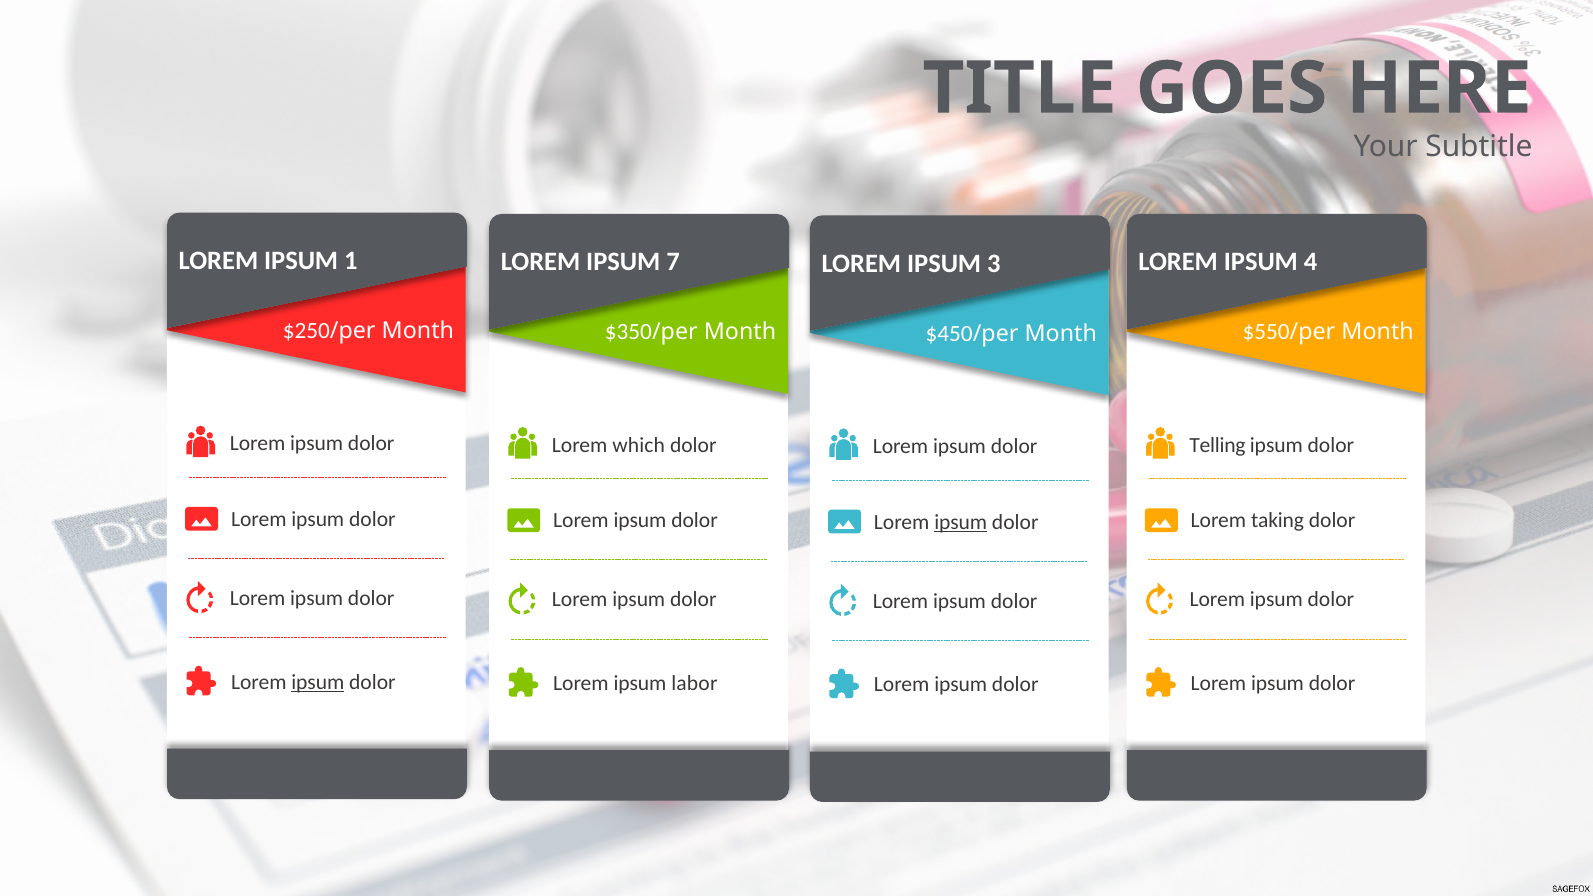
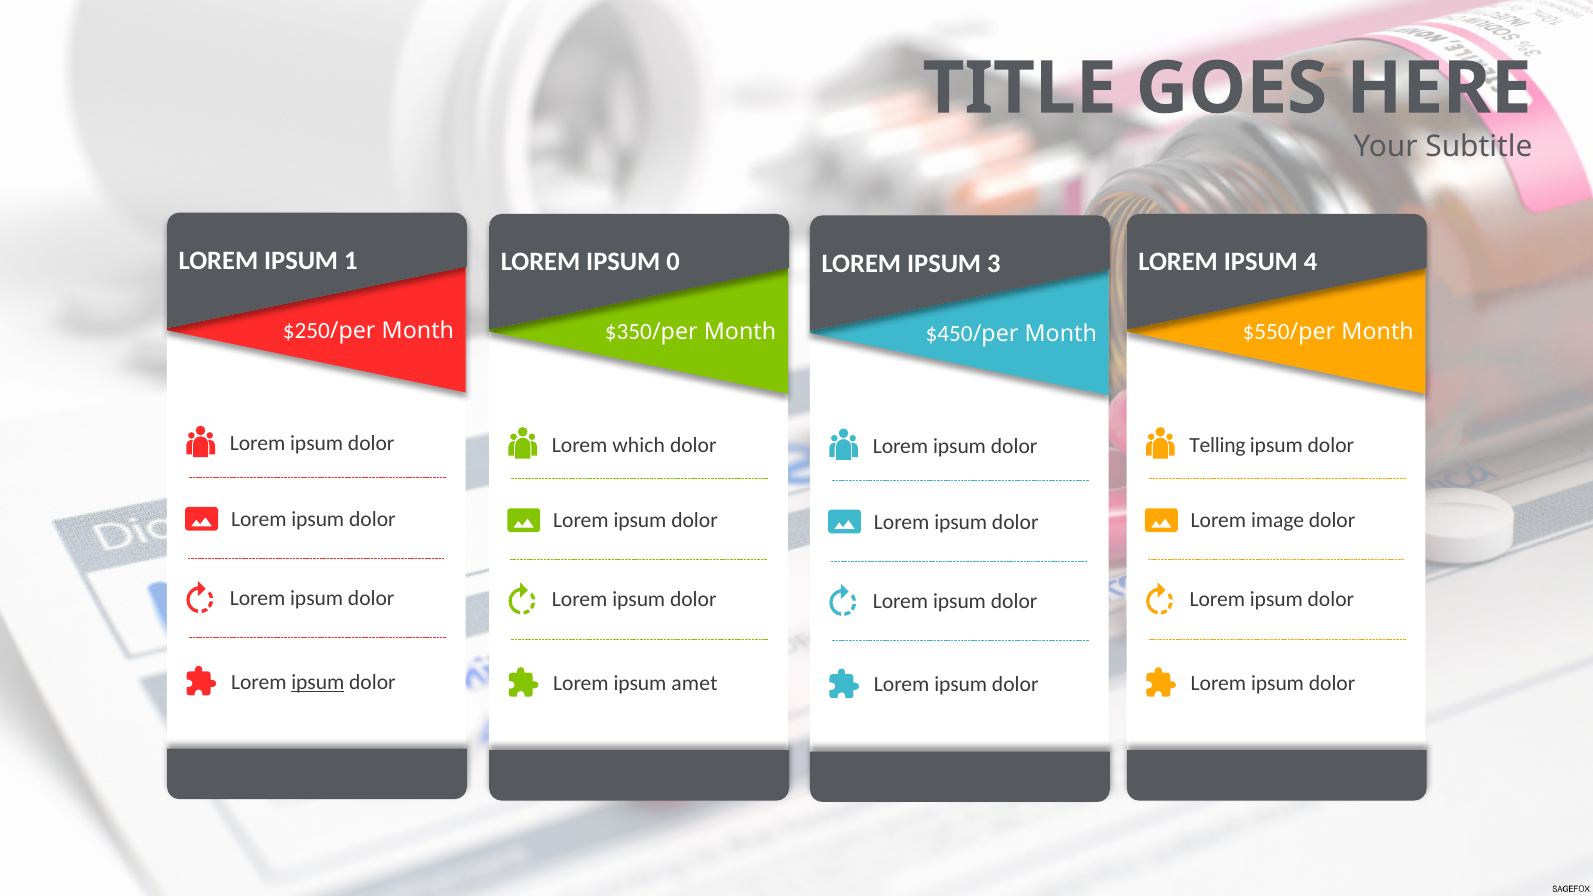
7: 7 -> 0
taking: taking -> image
ipsum at (961, 522) underline: present -> none
labor: labor -> amet
